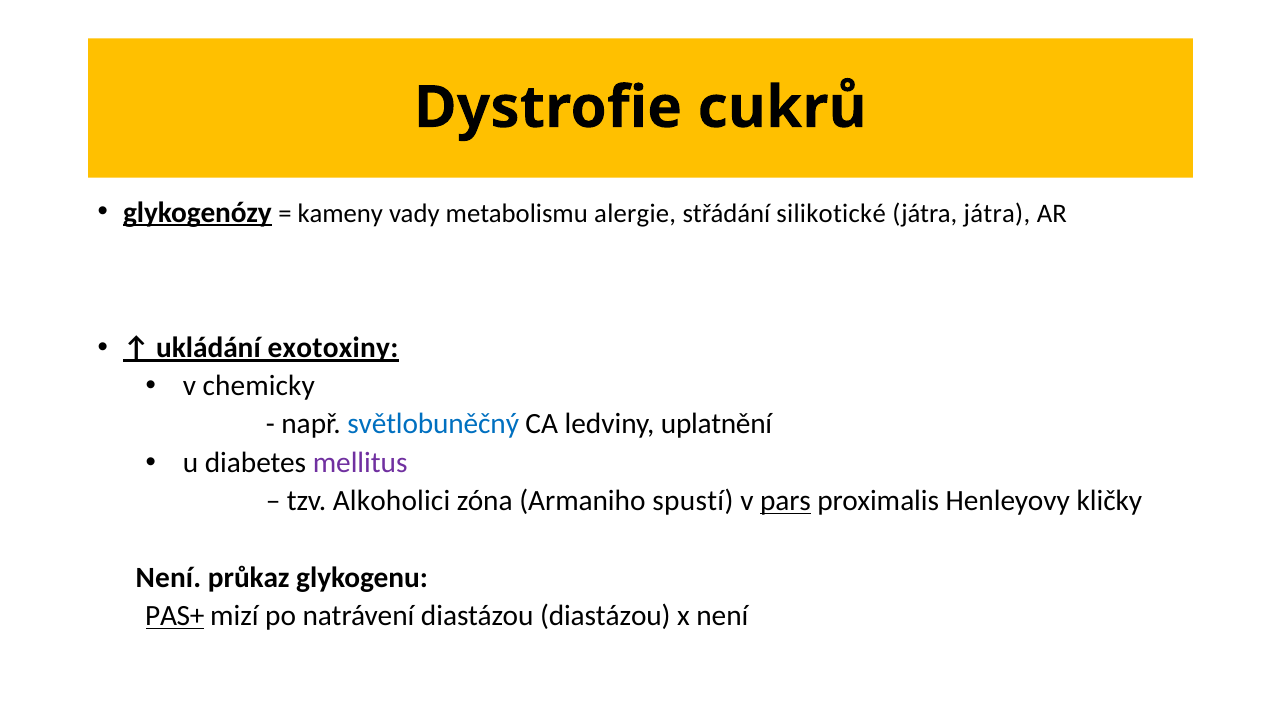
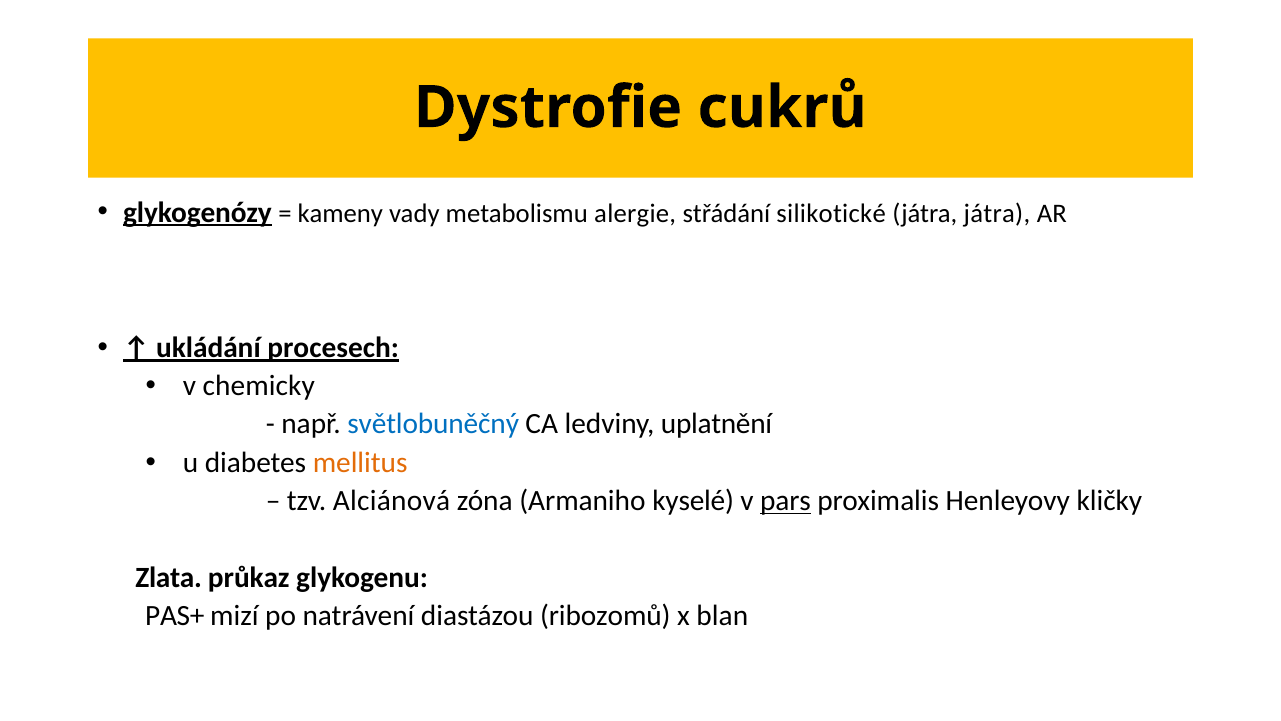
exotoxiny: exotoxiny -> procesech
mellitus colour: purple -> orange
Alkoholici: Alkoholici -> Alciánová
spustí: spustí -> kyselé
Není at (168, 577): Není -> Zlata
PAS+ underline: present -> none
diastázou diastázou: diastázou -> ribozomů
x není: není -> blan
